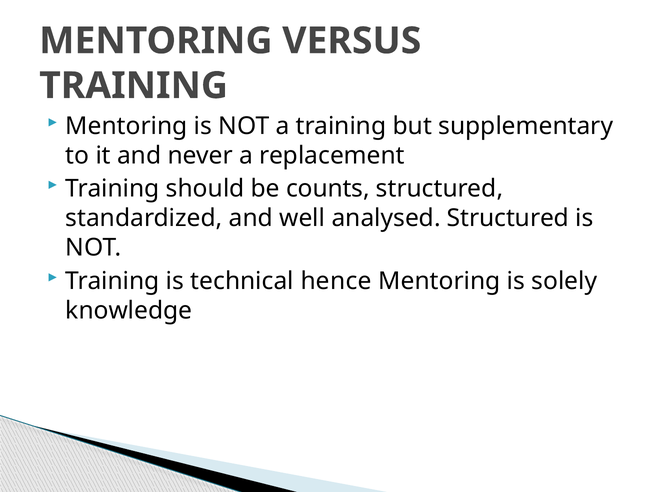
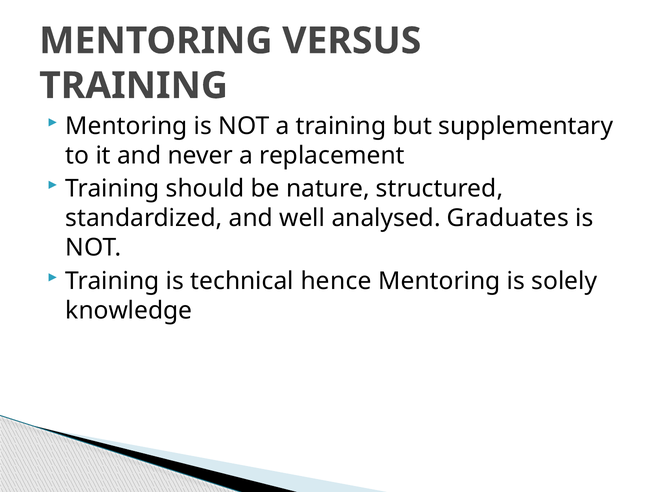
counts: counts -> nature
analysed Structured: Structured -> Graduates
